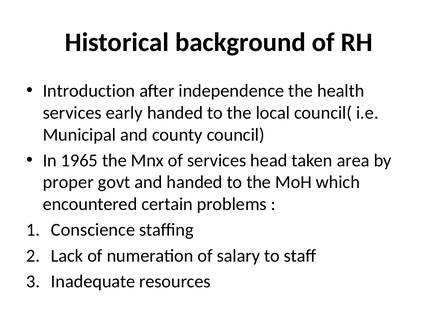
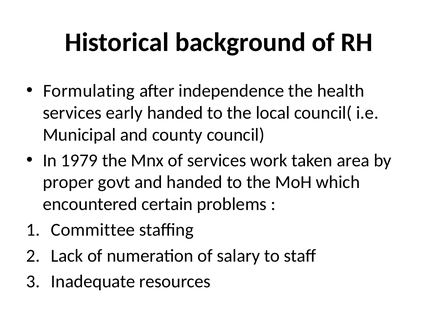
Introduction: Introduction -> Formulating
1965: 1965 -> 1979
head: head -> work
Conscience: Conscience -> Committee
